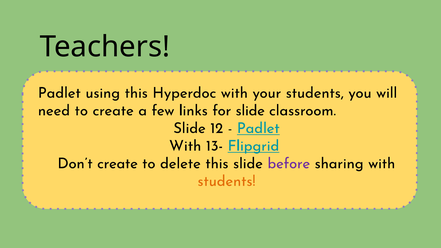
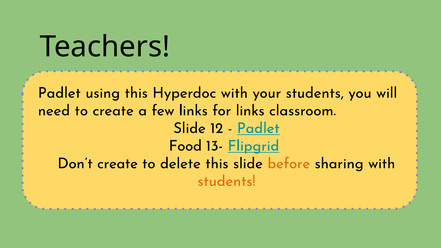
for slide: slide -> links
With at (185, 146): With -> Food
before colour: purple -> orange
